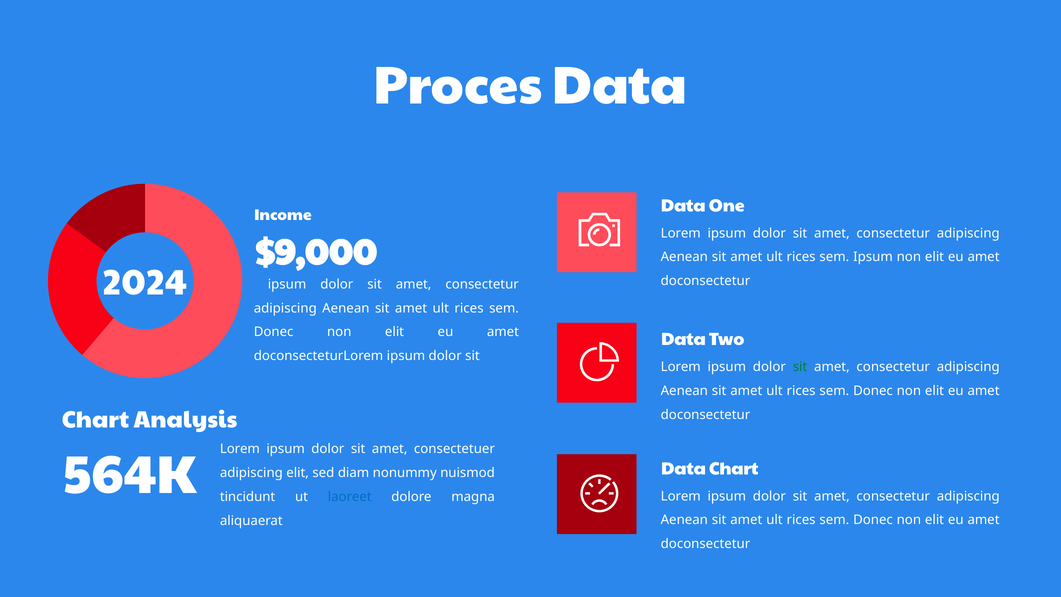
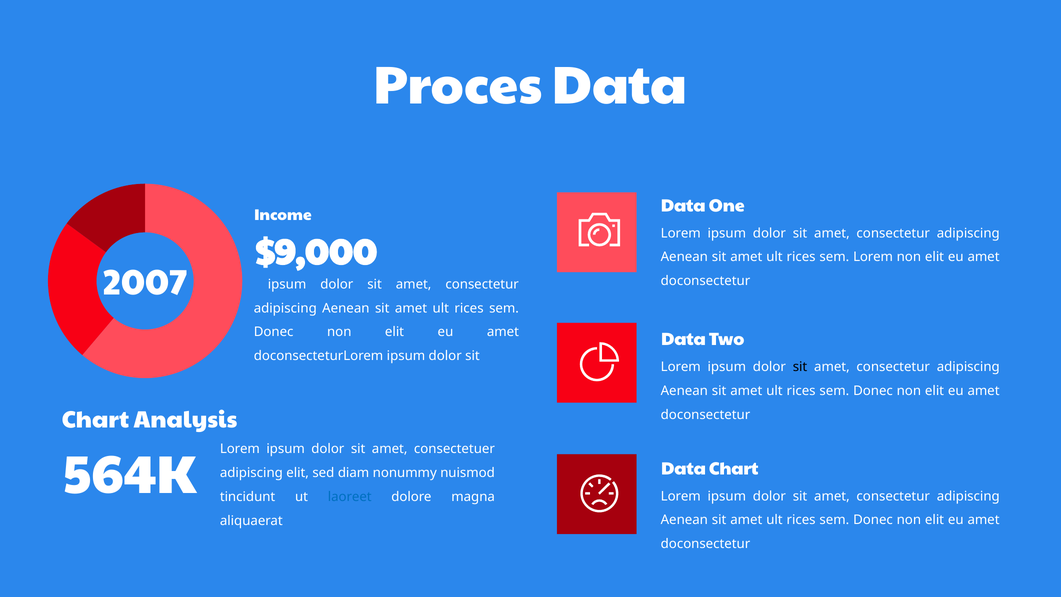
sem Ipsum: Ipsum -> Lorem
2024: 2024 -> 2007
sit at (800, 367) colour: green -> black
